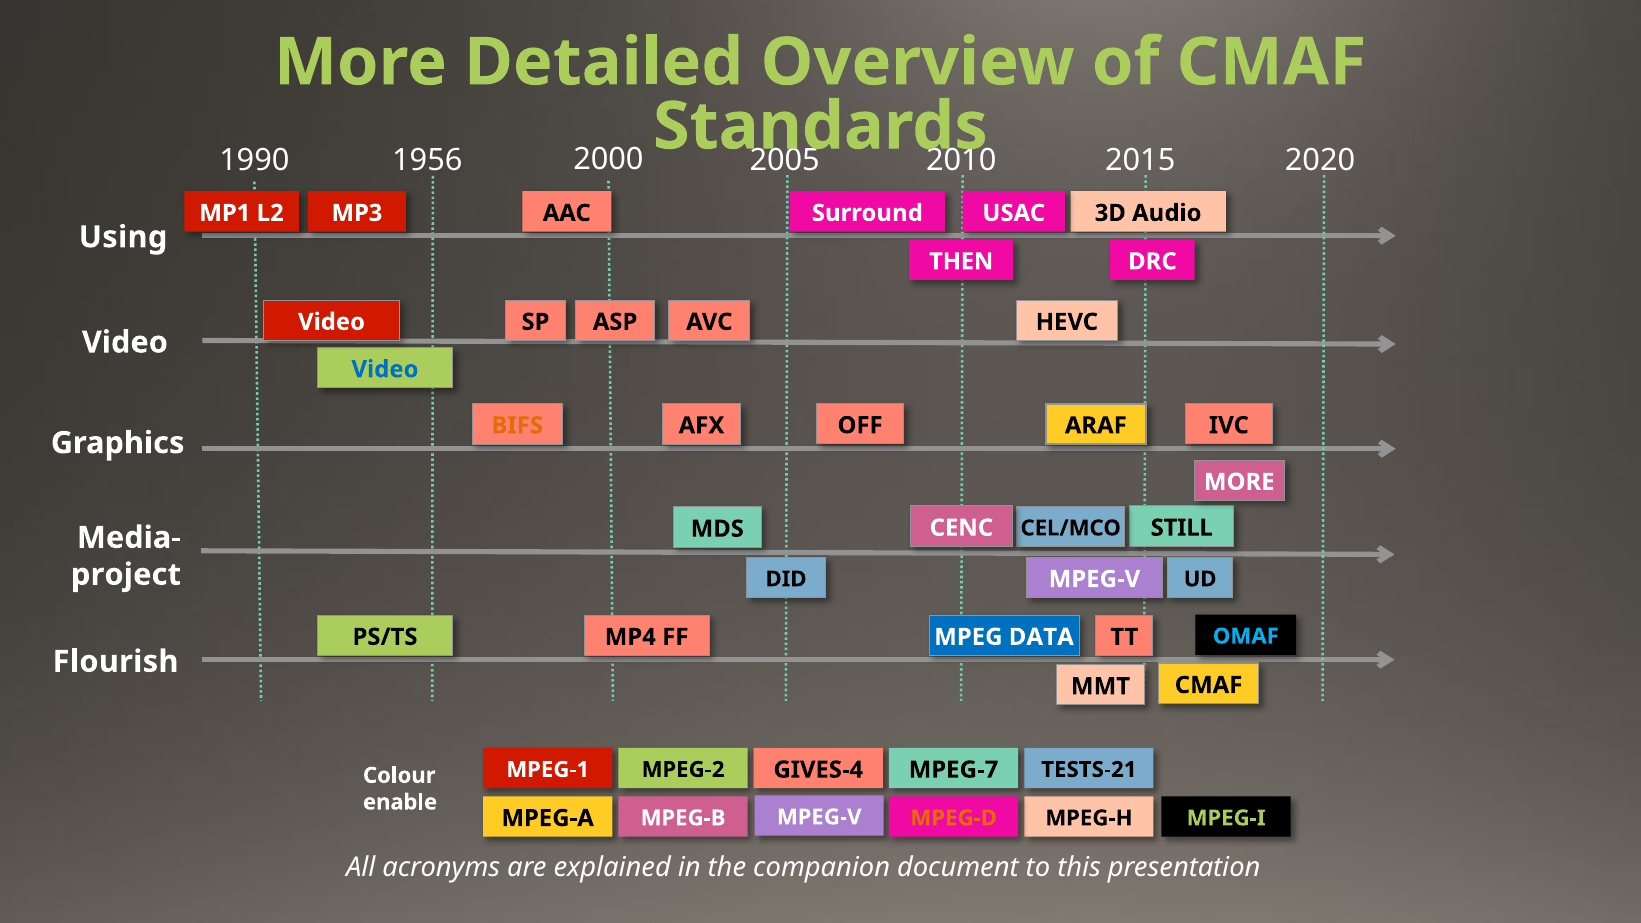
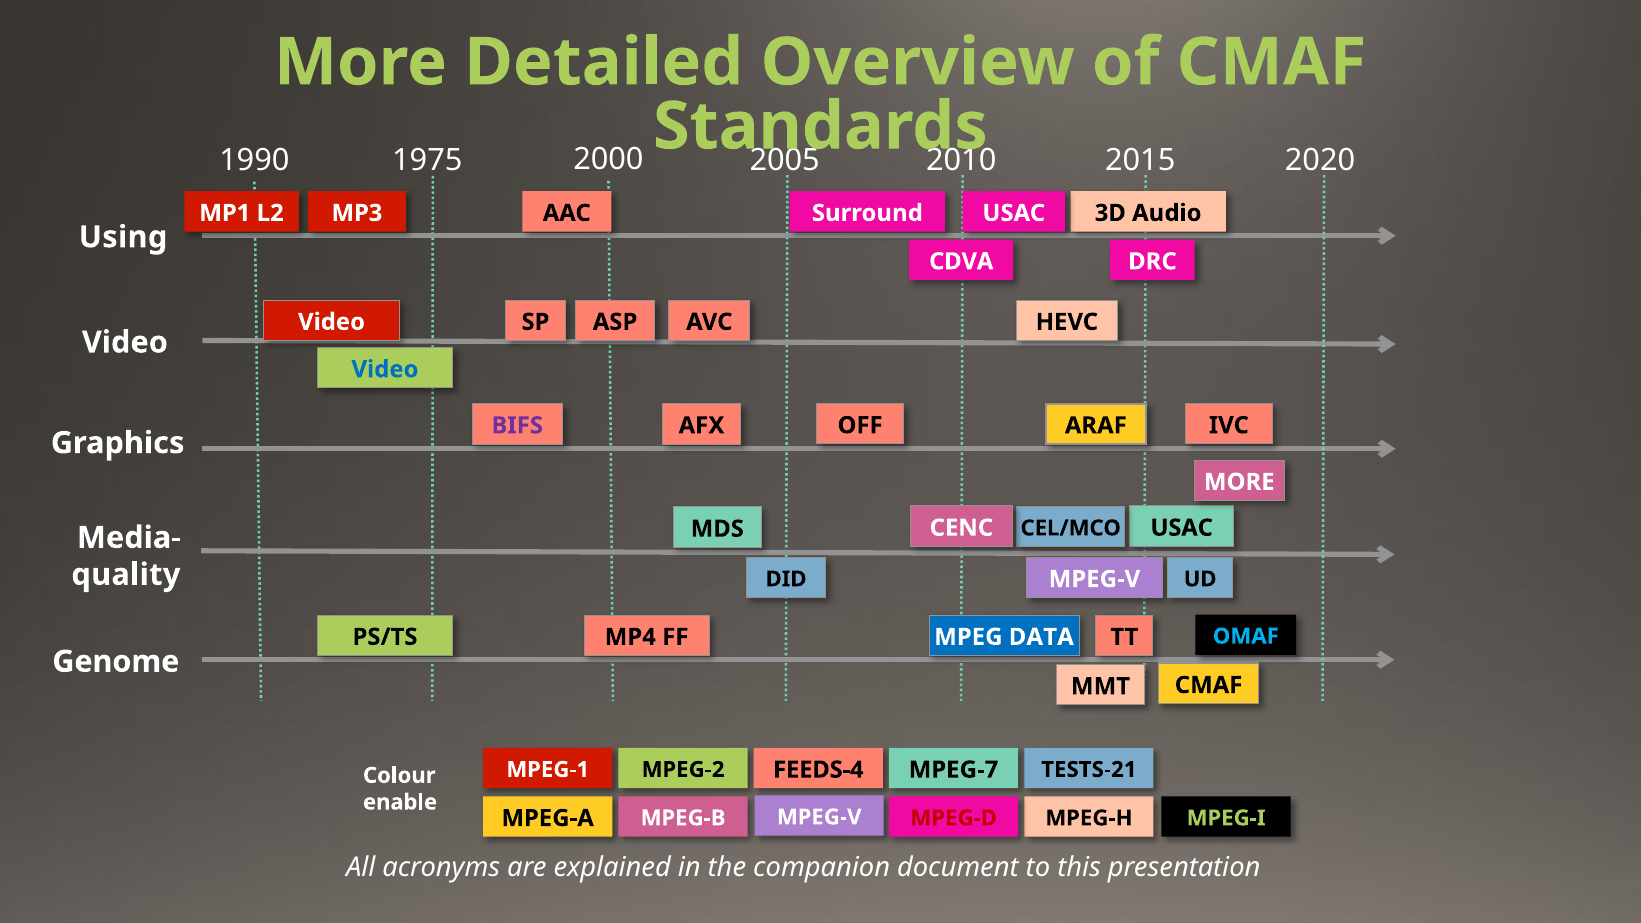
1956: 1956 -> 1975
THEN: THEN -> CDVA
BIFS colour: orange -> purple
STILL at (1182, 528): STILL -> USAC
project: project -> quality
Flourish: Flourish -> Genome
GIVES-4: GIVES-4 -> FEEDS-4
MPEG-D colour: orange -> red
